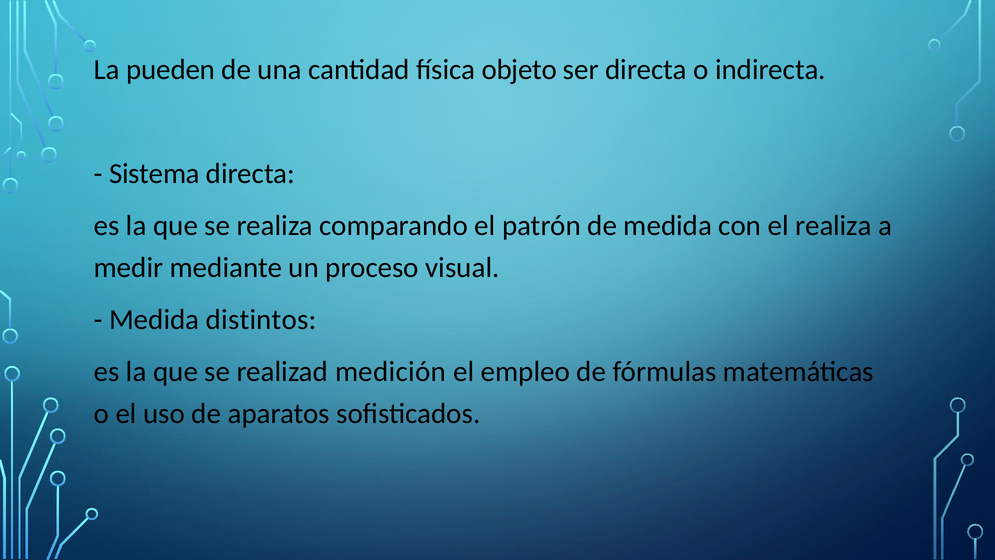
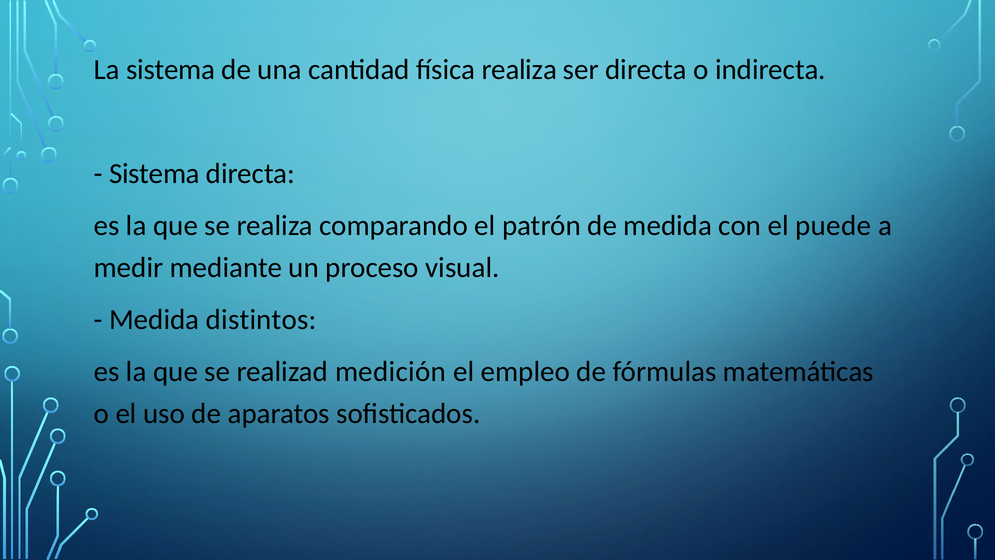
La pueden: pueden -> sistema
física objeto: objeto -> realiza
el realiza: realiza -> puede
